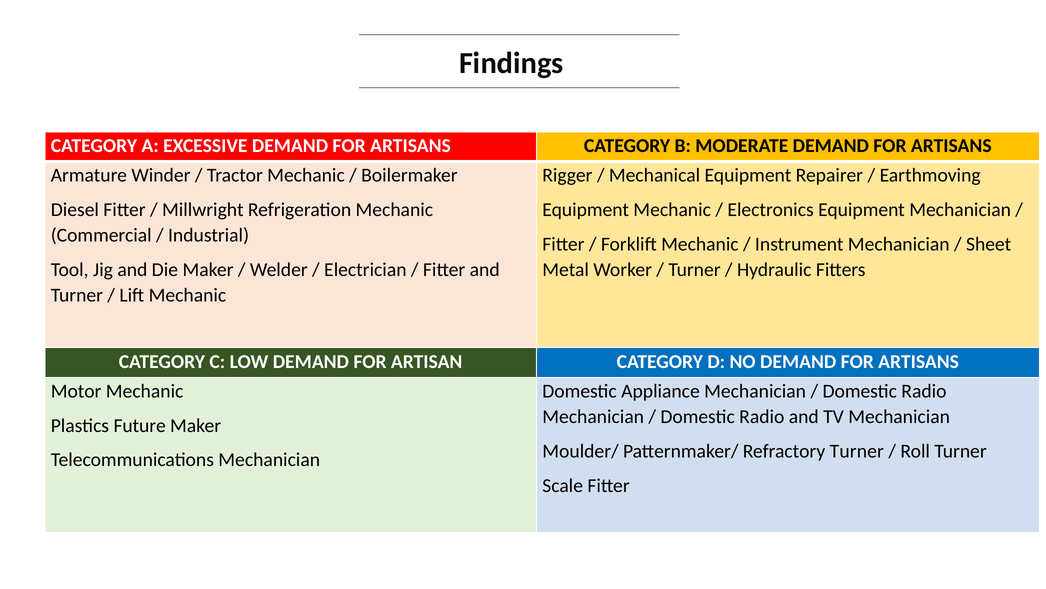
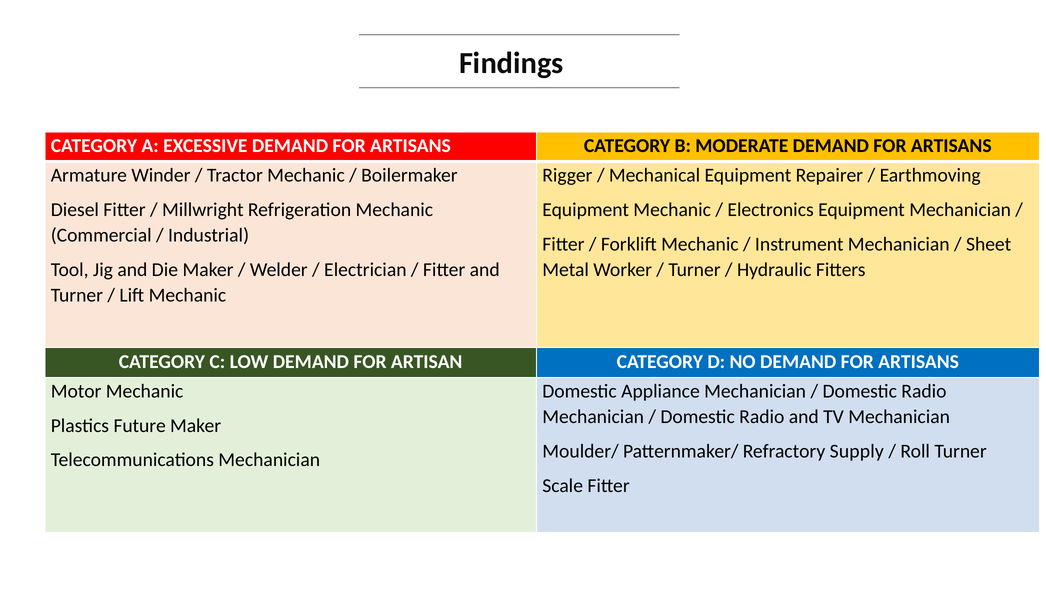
Refractory Turner: Turner -> Supply
